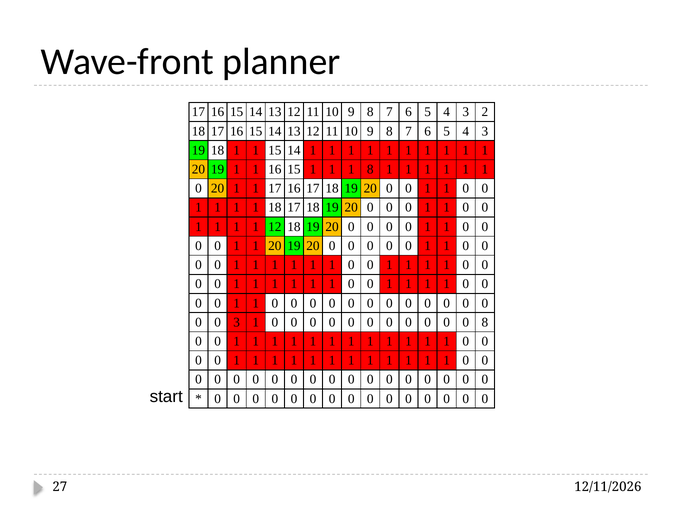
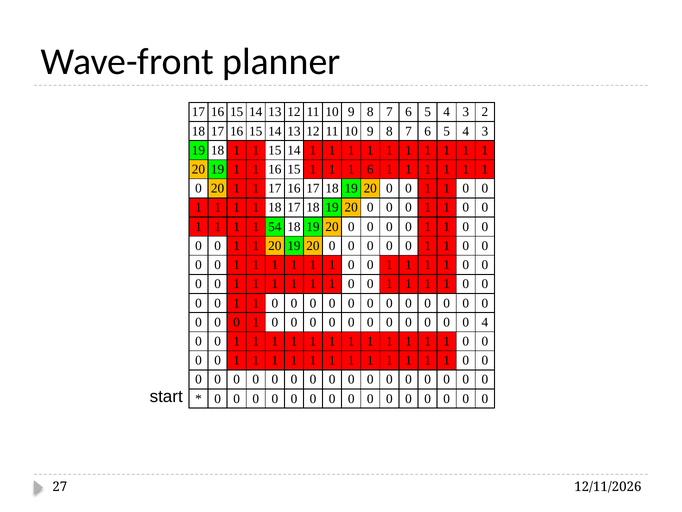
1 8: 8 -> 6
1 12: 12 -> 54
3 at (237, 322): 3 -> 0
0 8: 8 -> 4
